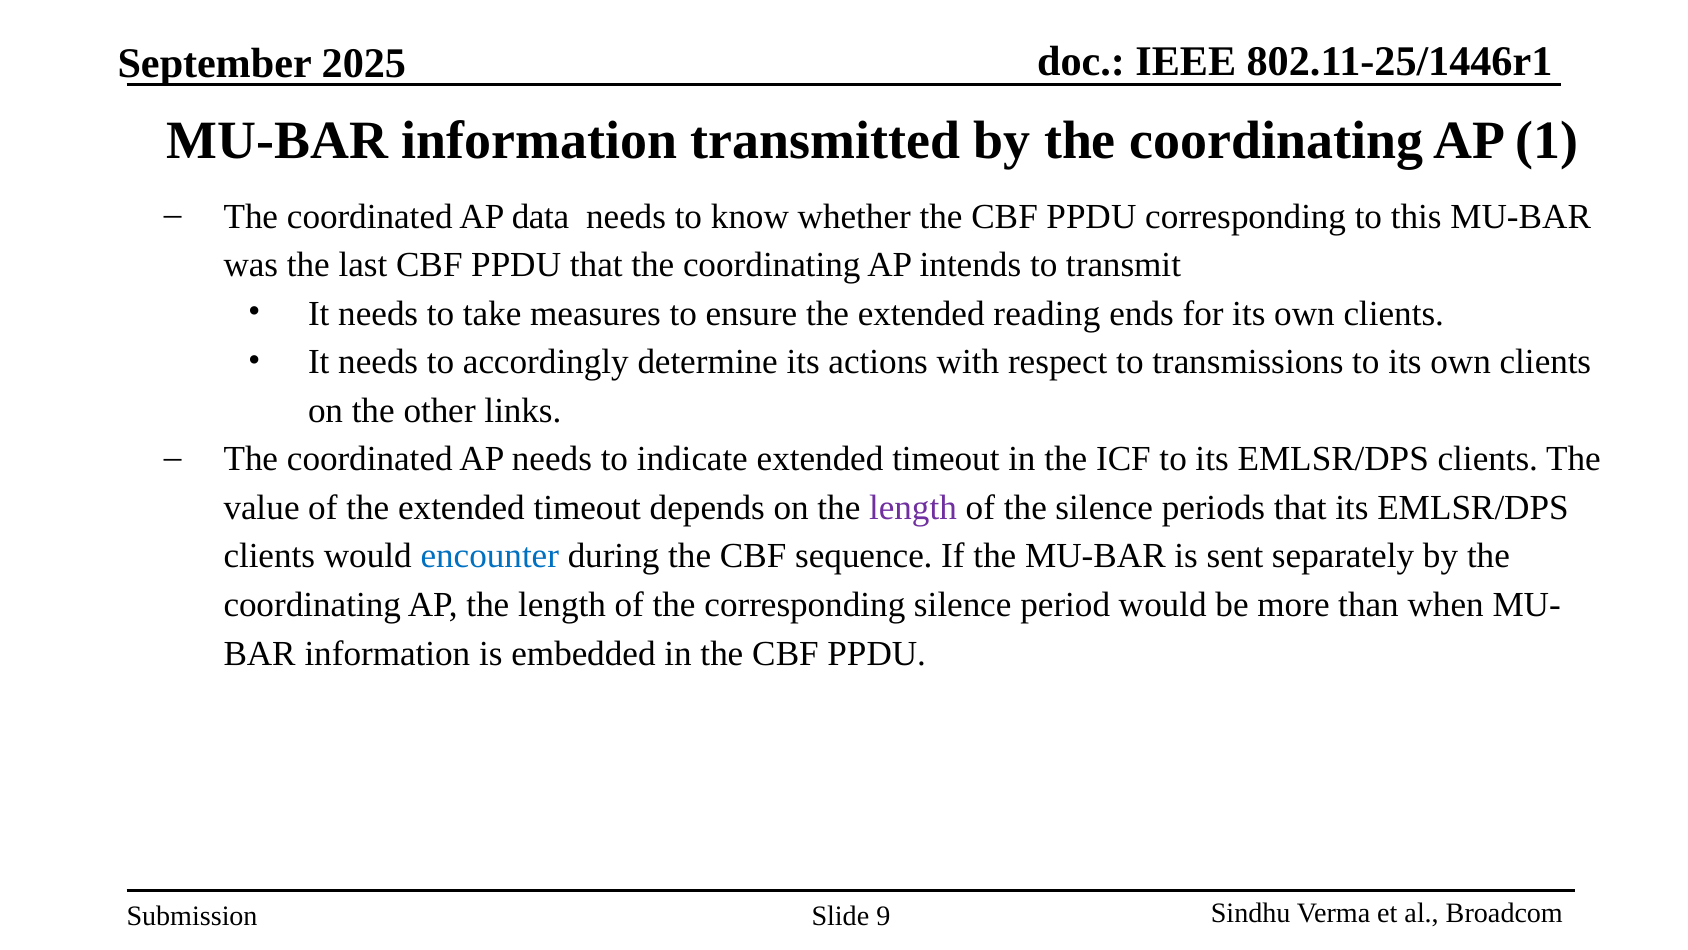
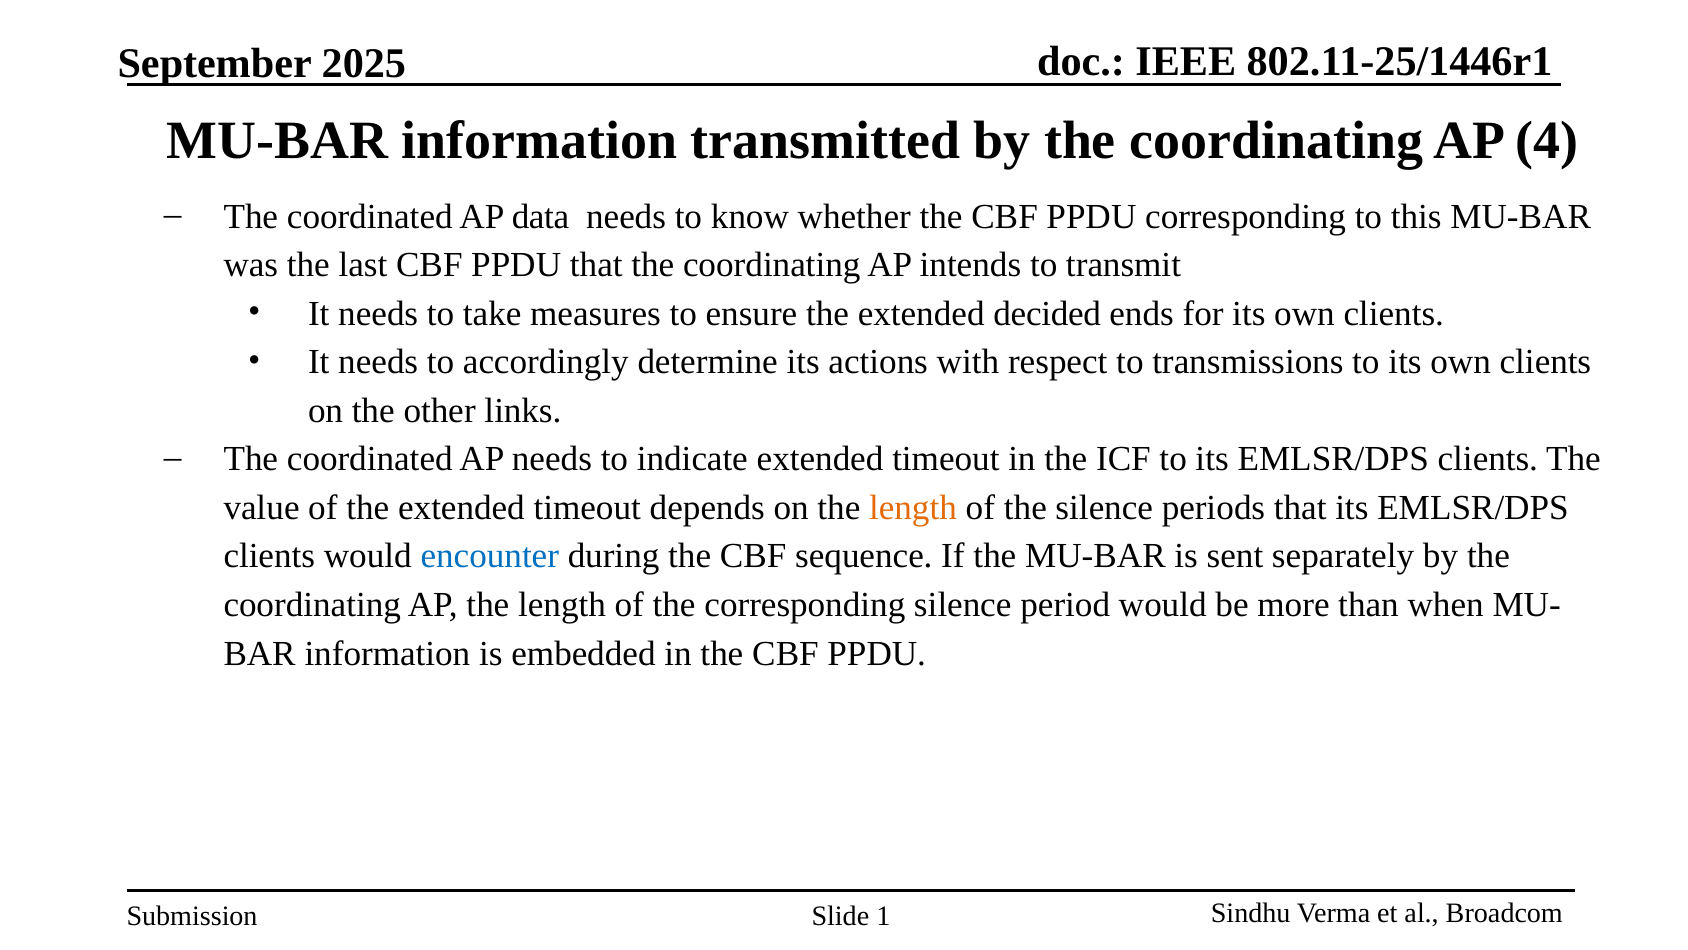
1: 1 -> 4
reading: reading -> decided
length at (913, 508) colour: purple -> orange
9: 9 -> 1
